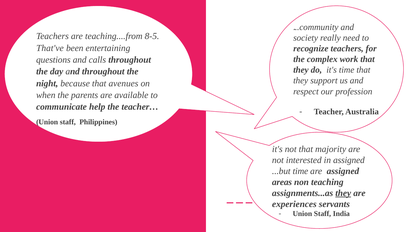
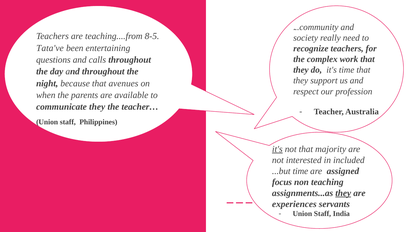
That've: That've -> Tata've
communicate help: help -> they
it's at (277, 149) underline: none -> present
in assigned: assigned -> included
areas: areas -> focus
